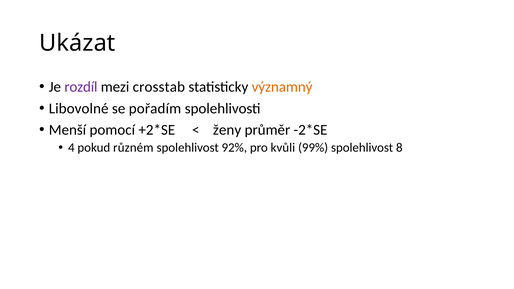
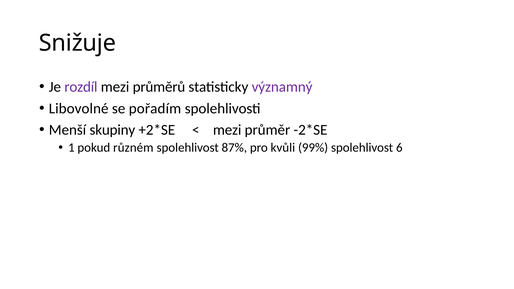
Ukázat: Ukázat -> Snižuje
crosstab: crosstab -> průměrů
významný colour: orange -> purple
pomocí: pomocí -> skupiny
ženy at (227, 130): ženy -> mezi
4: 4 -> 1
92%: 92% -> 87%
8: 8 -> 6
